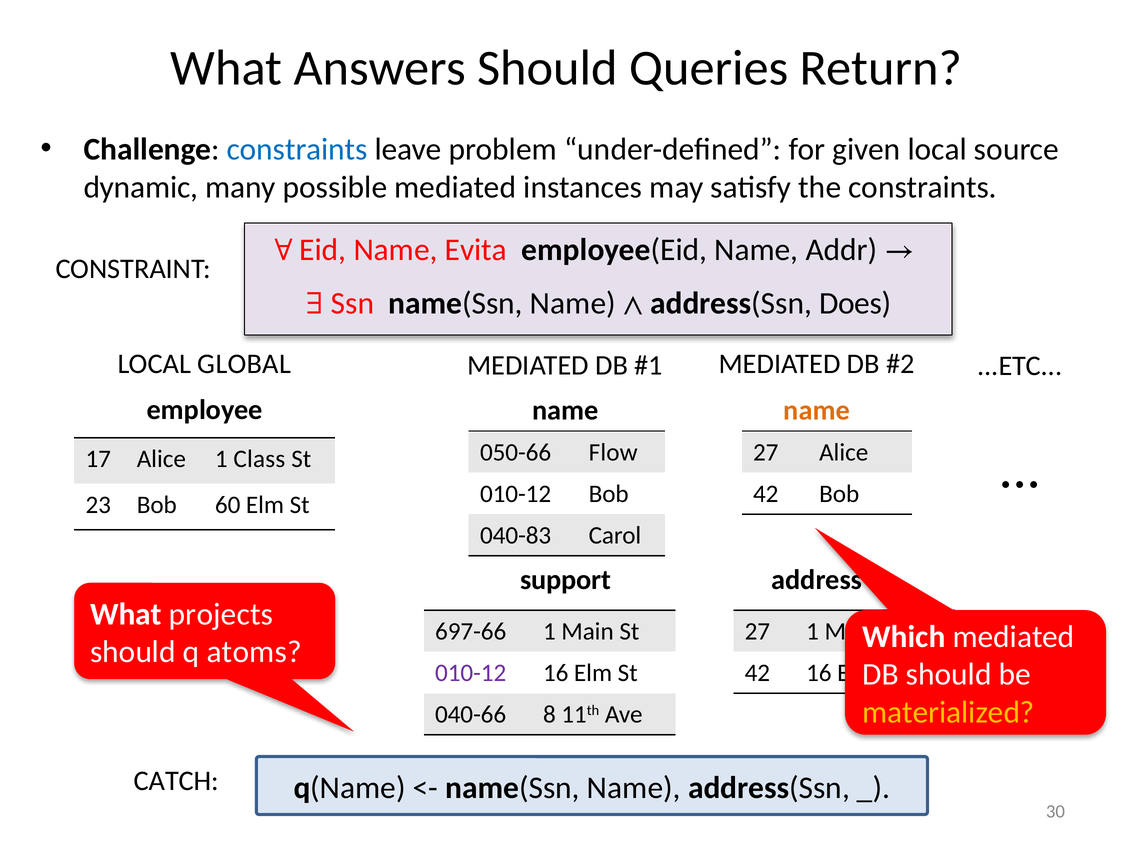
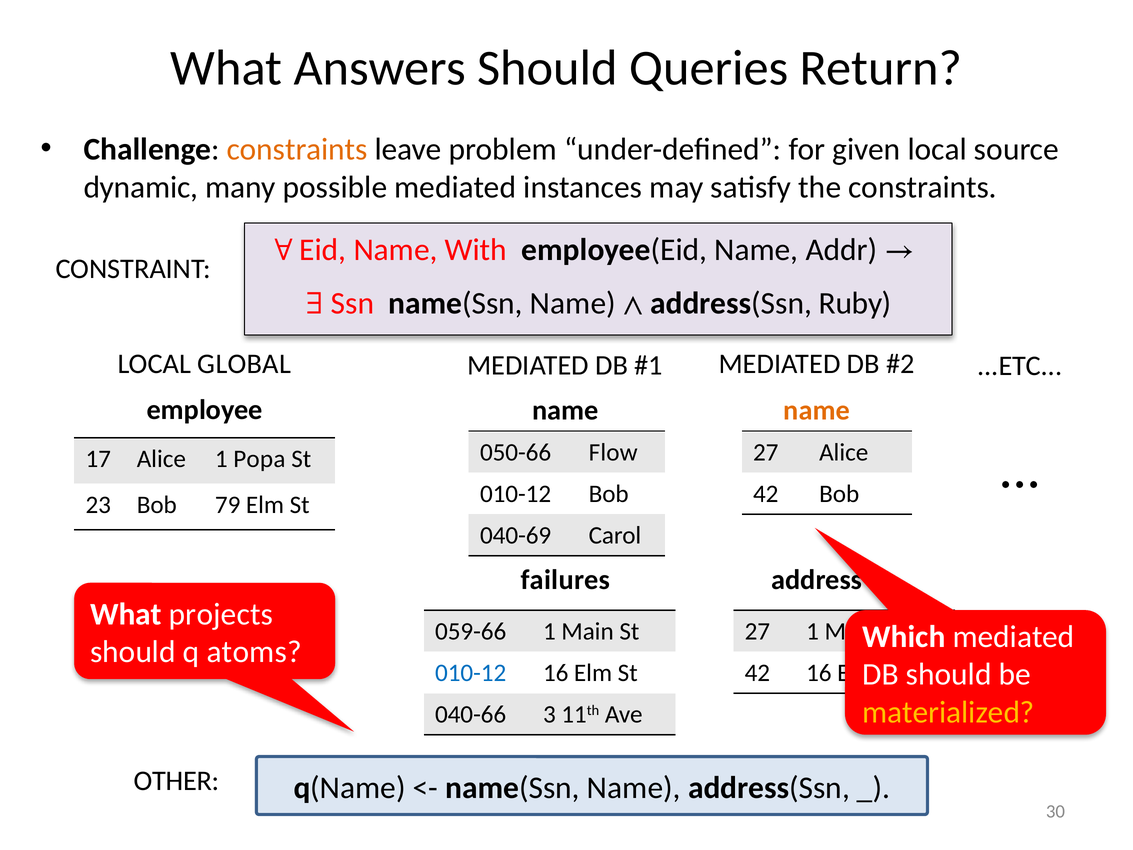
constraints at (297, 149) colour: blue -> orange
Evita: Evita -> With
Does: Does -> Ruby
Class: Class -> Popa
60: 60 -> 79
040-83: 040-83 -> 040-69
support: support -> failures
697-66: 697-66 -> 059-66
010-12 at (471, 673) colour: purple -> blue
8: 8 -> 3
CATCH: CATCH -> OTHER
